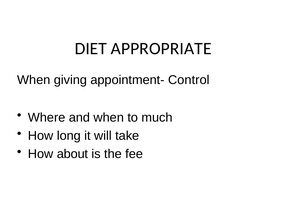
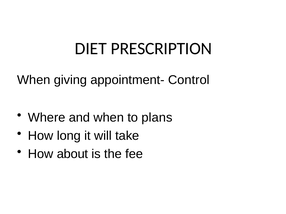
APPROPRIATE: APPROPRIATE -> PRESCRIPTION
much: much -> plans
